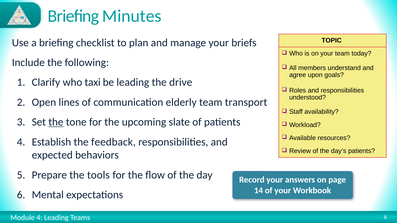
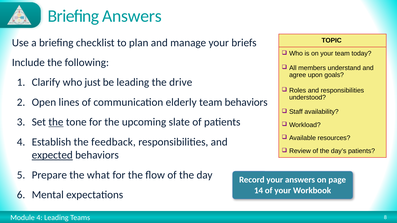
Briefing Minutes: Minutes -> Answers
taxi: taxi -> just
team transport: transport -> behaviors
expected underline: none -> present
tools: tools -> what
